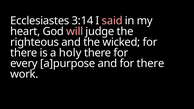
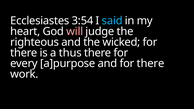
3:14: 3:14 -> 3:54
said colour: pink -> light blue
holy: holy -> thus
